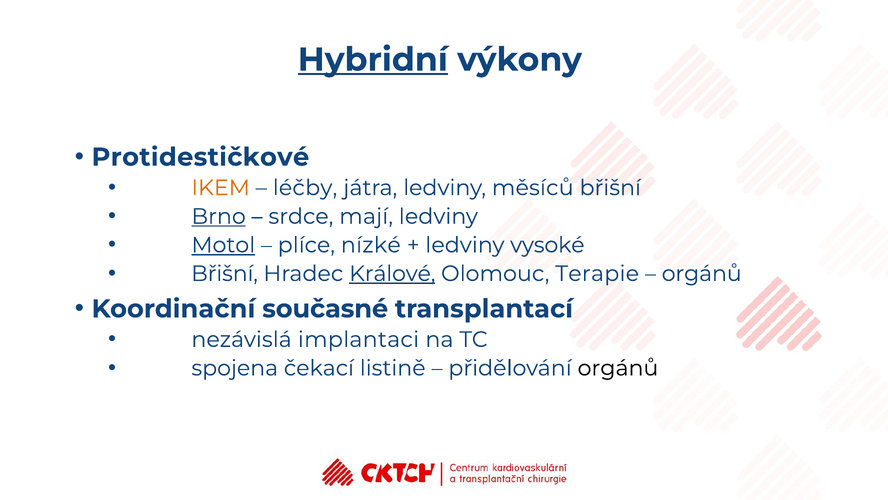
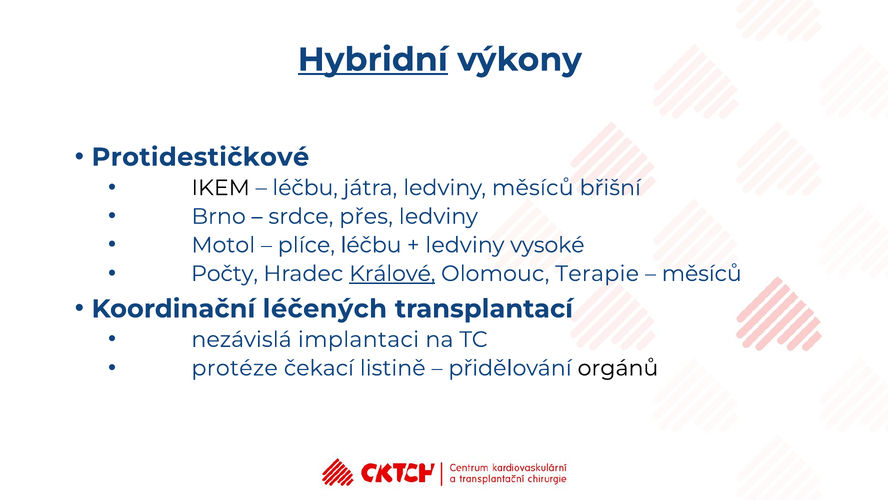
IKEM colour: orange -> black
léčby at (305, 188): léčby -> léčbu
Brno underline: present -> none
mají: mají -> přes
Motol underline: present -> none
plíce nízké: nízké -> léčbu
Břišní at (225, 273): Břišní -> Počty
orgánů at (702, 273): orgánů -> měsíců
současné: současné -> léčených
spojena: spojena -> protéze
